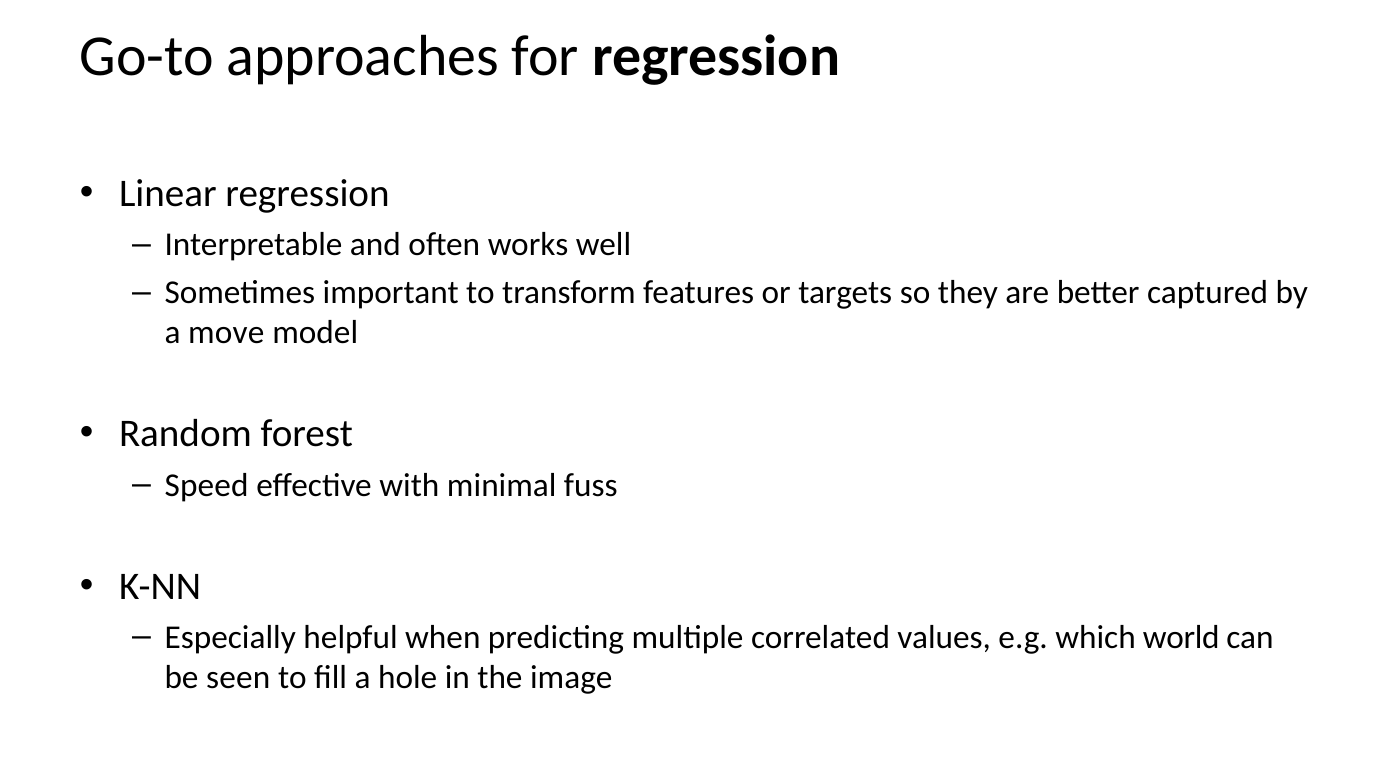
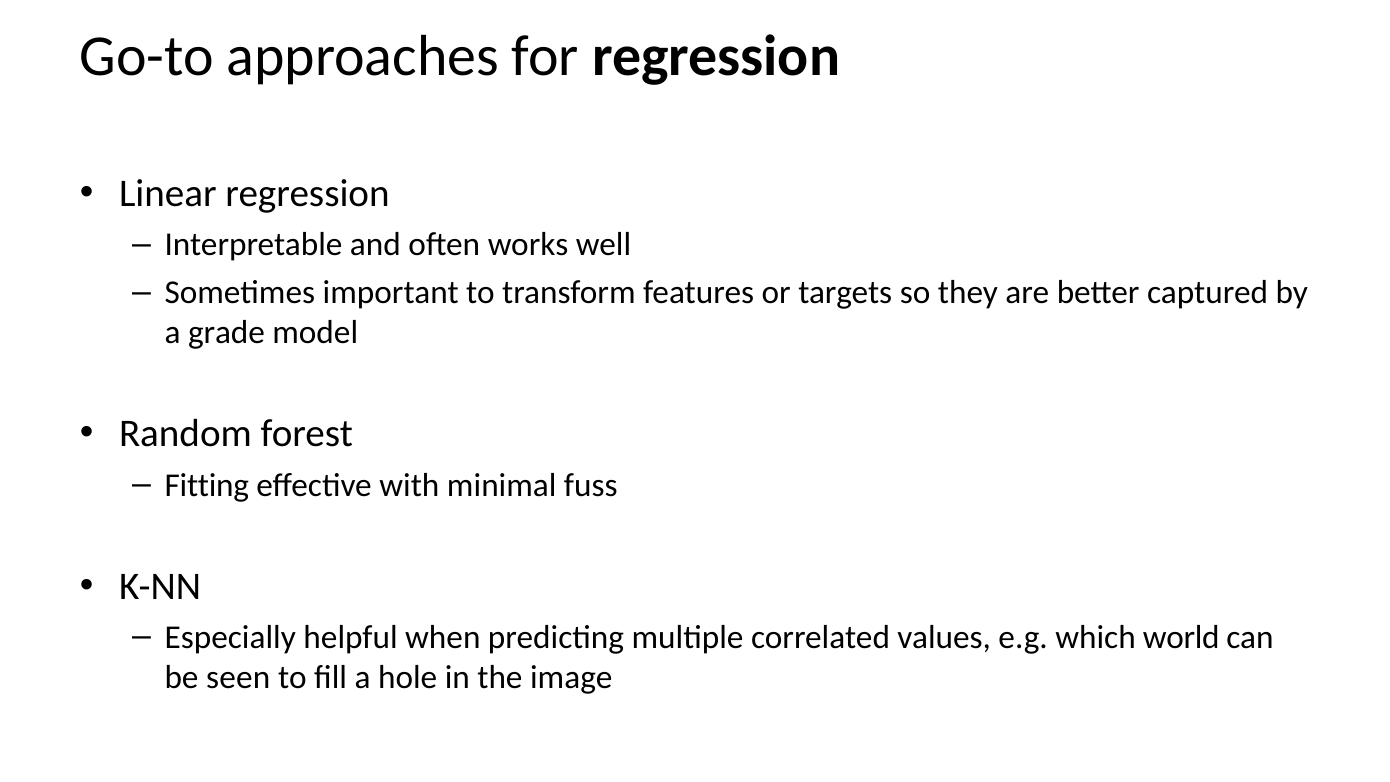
move: move -> grade
Speed: Speed -> Fitting
